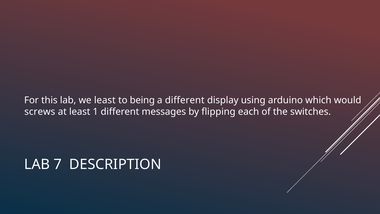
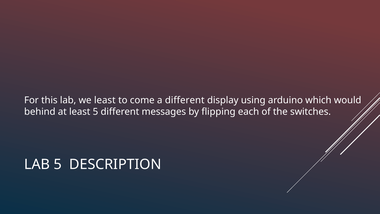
being: being -> come
screws: screws -> behind
least 1: 1 -> 5
LAB 7: 7 -> 5
